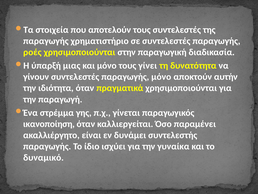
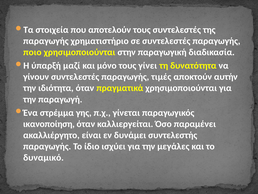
ροές: ροές -> ποιο
μιας: μιας -> μαζί
παραγωγής μόνο: μόνο -> τιμές
γυναίκα: γυναίκα -> μεγάλες
